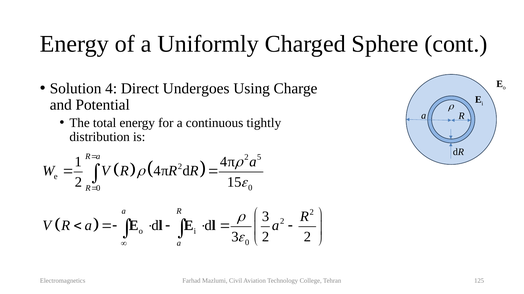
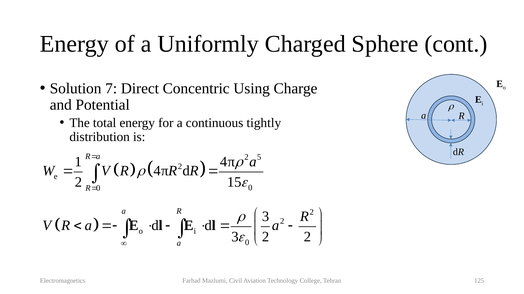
4: 4 -> 7
Undergoes: Undergoes -> Concentric
